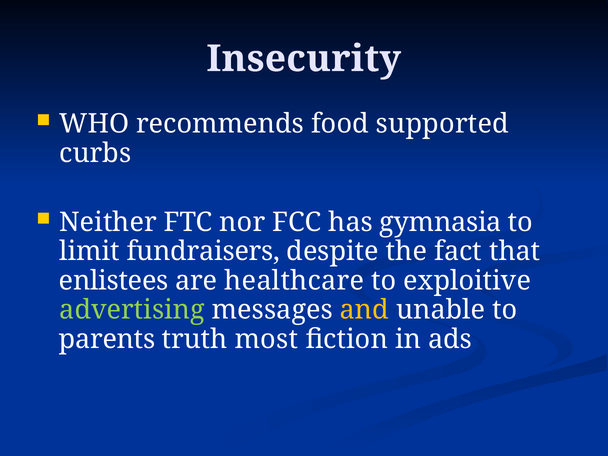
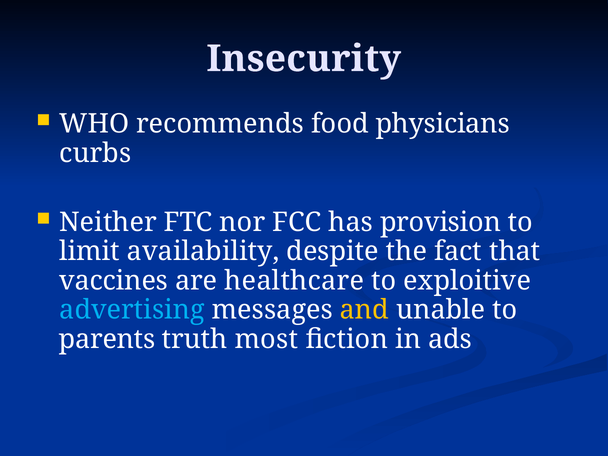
supported: supported -> physicians
gymnasia: gymnasia -> provision
fundraisers: fundraisers -> availability
enlistees: enlistees -> vaccines
advertising colour: light green -> light blue
